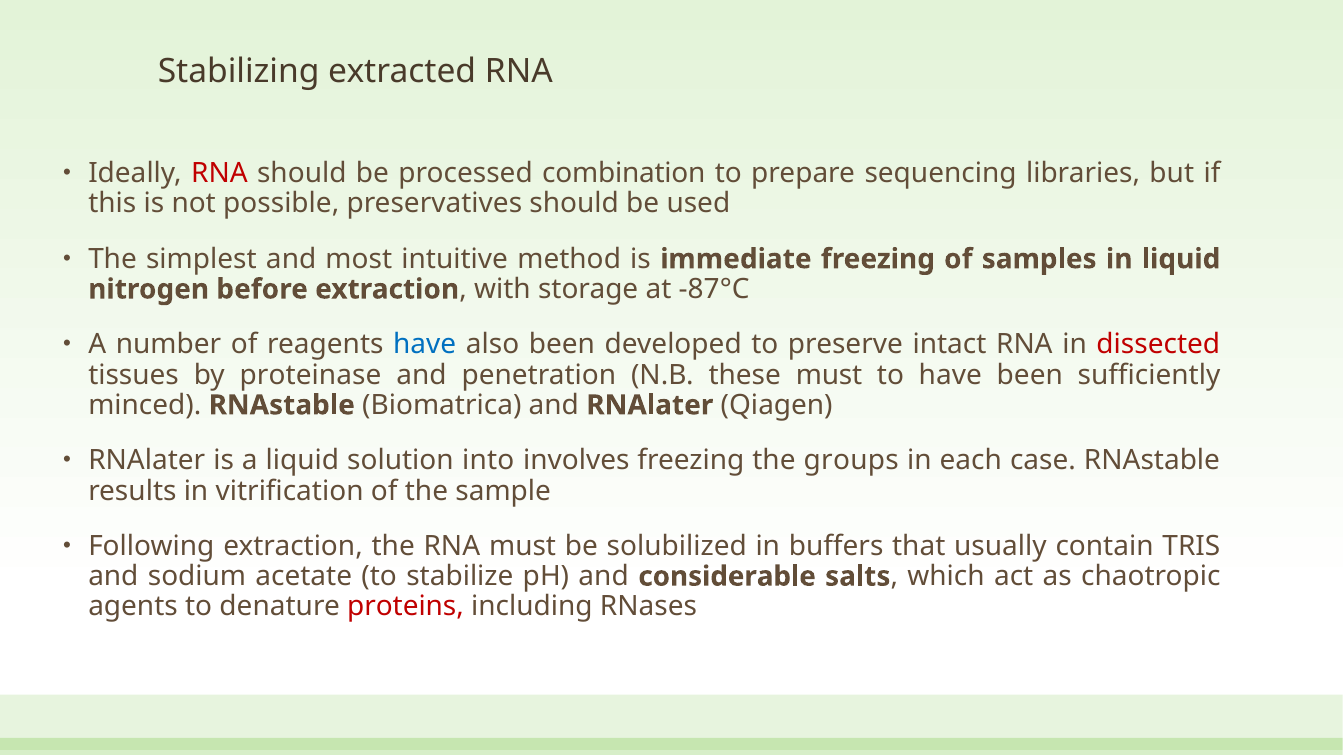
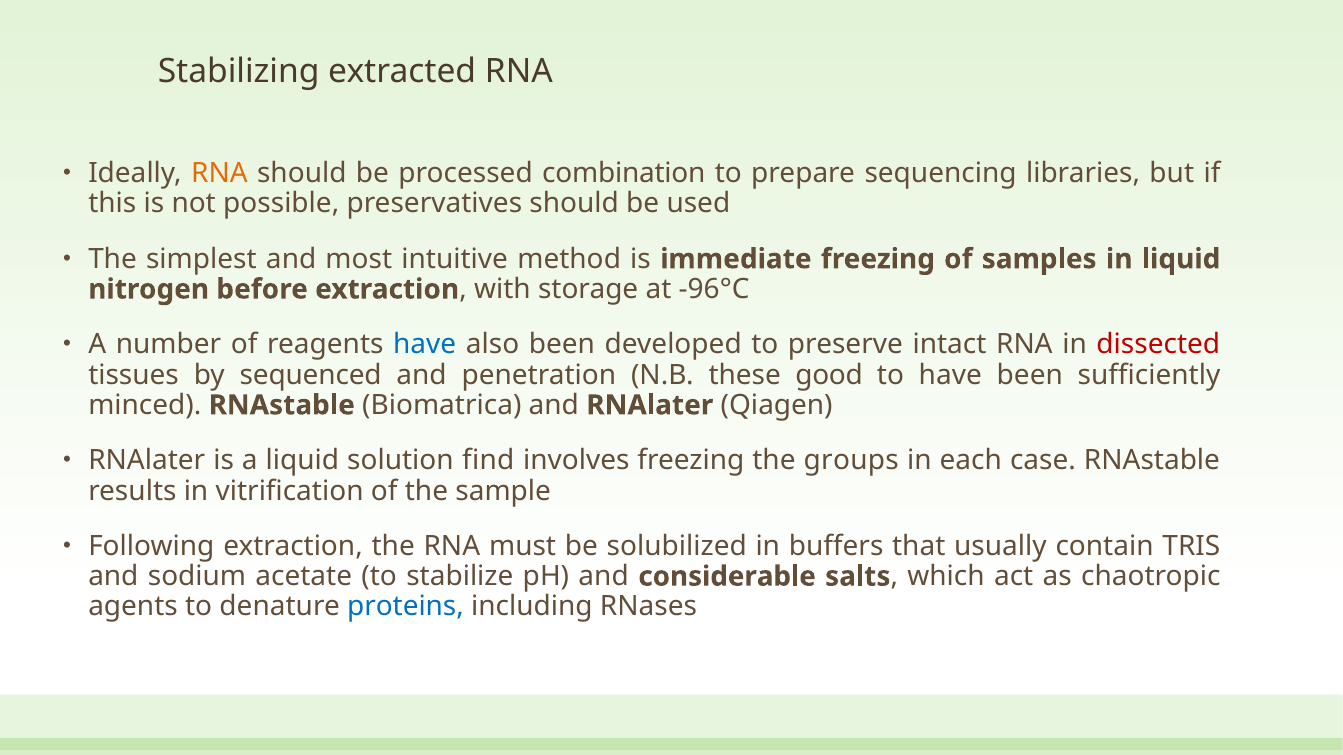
RNA at (219, 173) colour: red -> orange
-87°C: -87°C -> -96°C
proteinase: proteinase -> sequenced
these must: must -> good
into: into -> find
proteins colour: red -> blue
